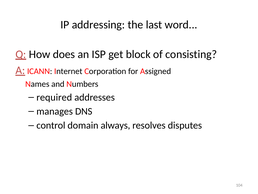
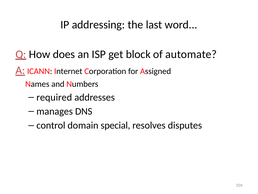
consisting: consisting -> automate
always: always -> special
